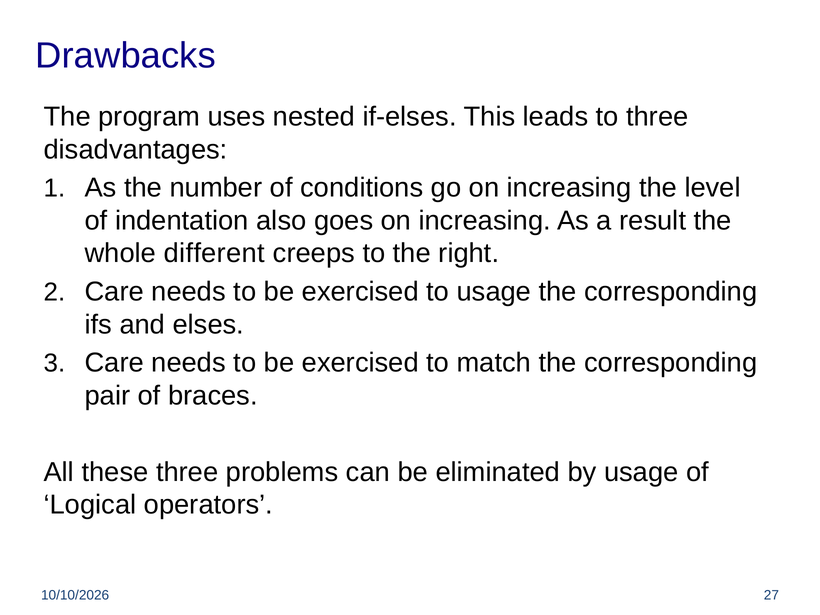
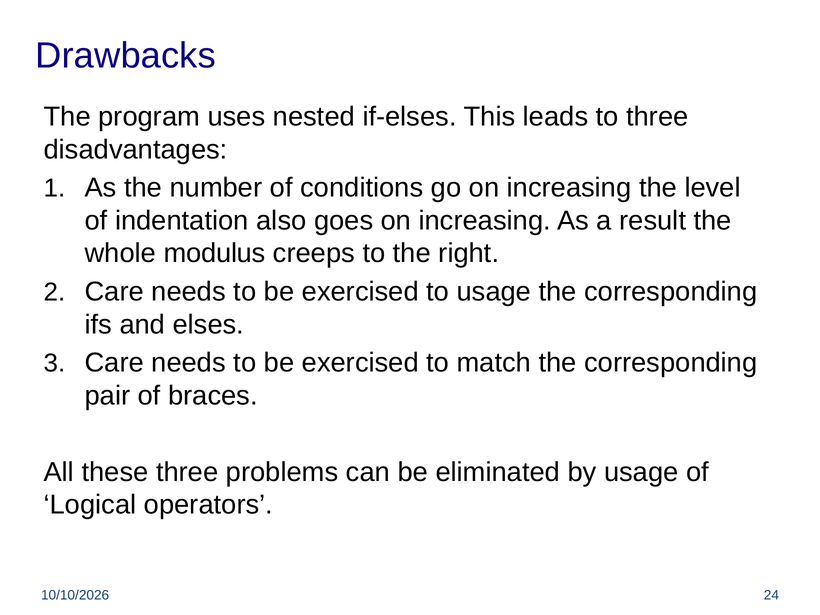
different: different -> modulus
27: 27 -> 24
